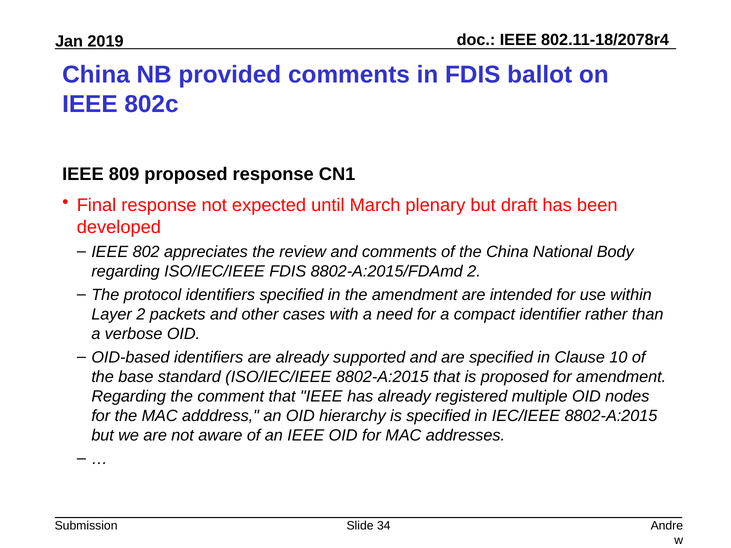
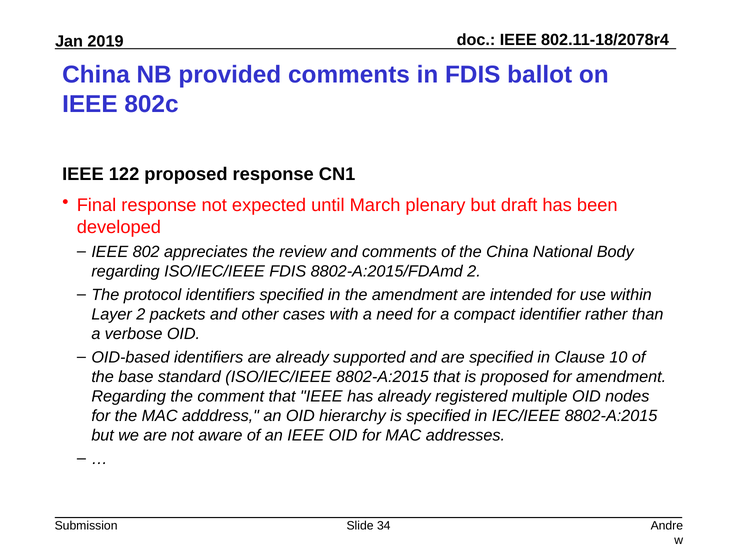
809: 809 -> 122
